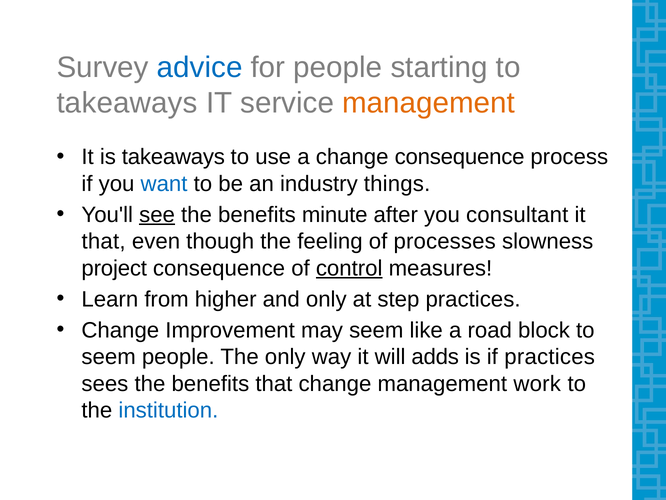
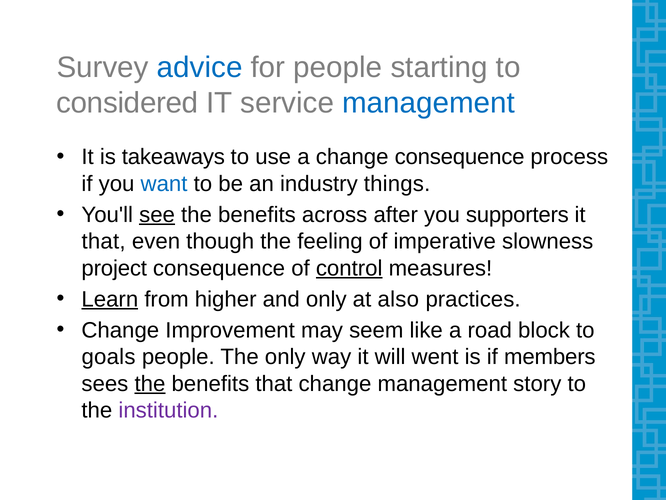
takeaways at (127, 103): takeaways -> considered
management at (429, 103) colour: orange -> blue
minute: minute -> across
consultant: consultant -> supporters
processes: processes -> imperative
Learn underline: none -> present
step: step -> also
seem at (109, 357): seem -> goals
adds: adds -> went
if practices: practices -> members
the at (150, 383) underline: none -> present
work: work -> story
institution colour: blue -> purple
